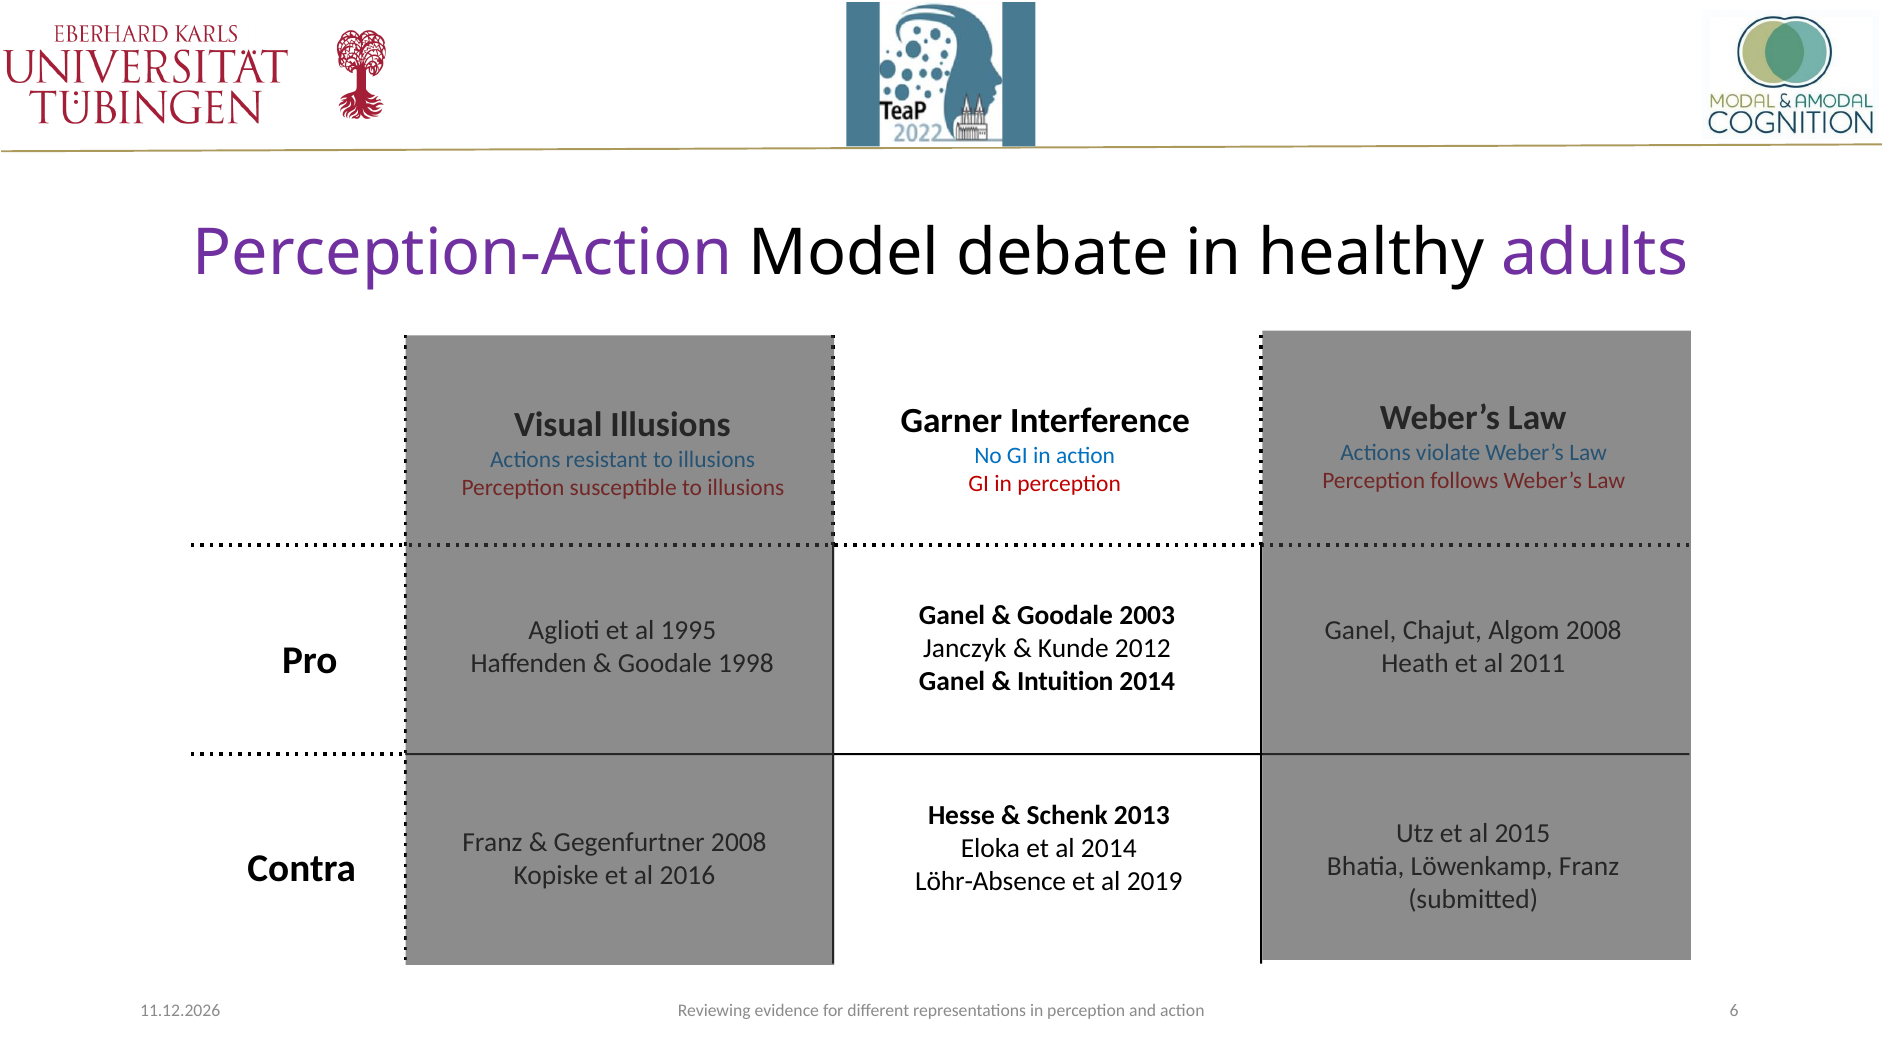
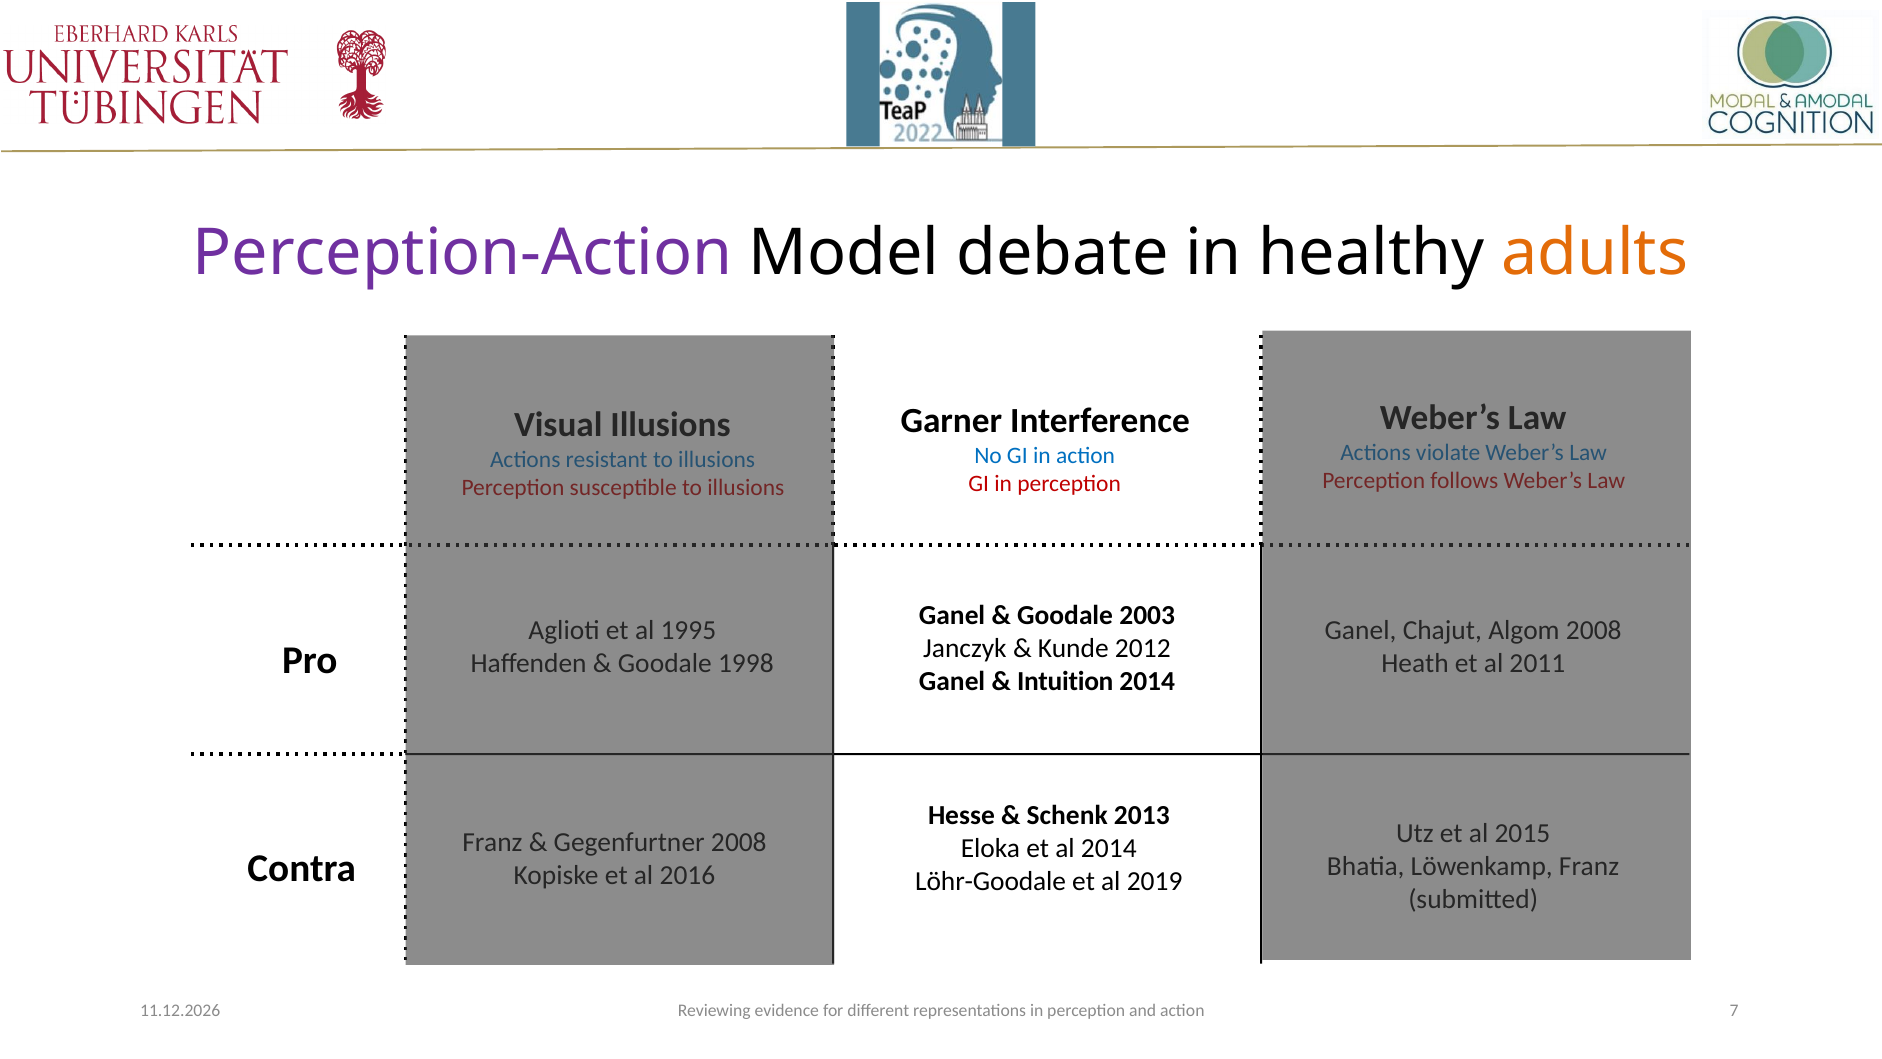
adults colour: purple -> orange
Löhr-Absence: Löhr-Absence -> Löhr-Goodale
6: 6 -> 7
